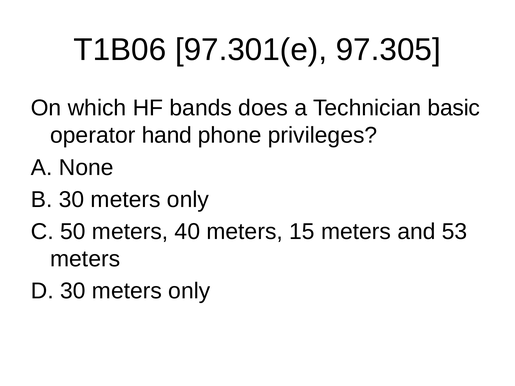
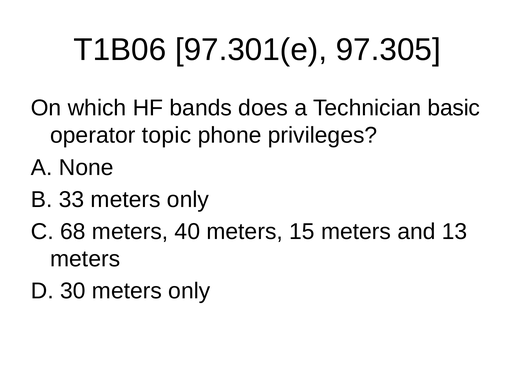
hand: hand -> topic
B 30: 30 -> 33
50: 50 -> 68
53: 53 -> 13
